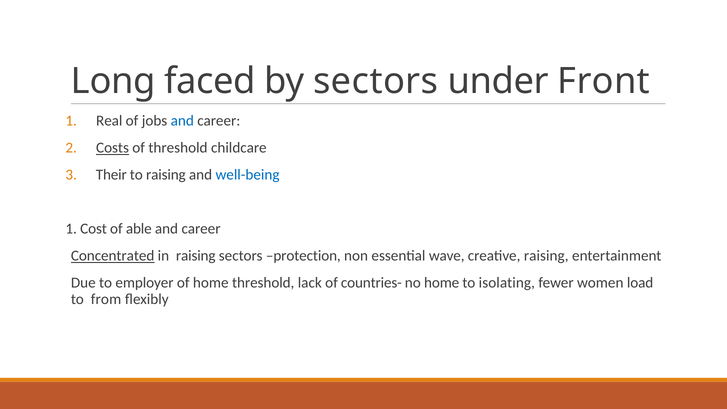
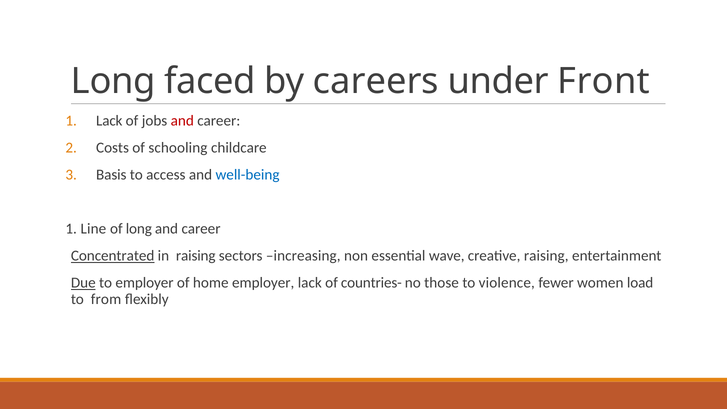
by sectors: sectors -> careers
1 Real: Real -> Lack
and at (182, 121) colour: blue -> red
Costs underline: present -> none
of threshold: threshold -> schooling
Their: Their -> Basis
to raising: raising -> access
Cost: Cost -> Line
of able: able -> long
protection: protection -> increasing
Due underline: none -> present
home threshold: threshold -> employer
no home: home -> those
isolating: isolating -> violence
